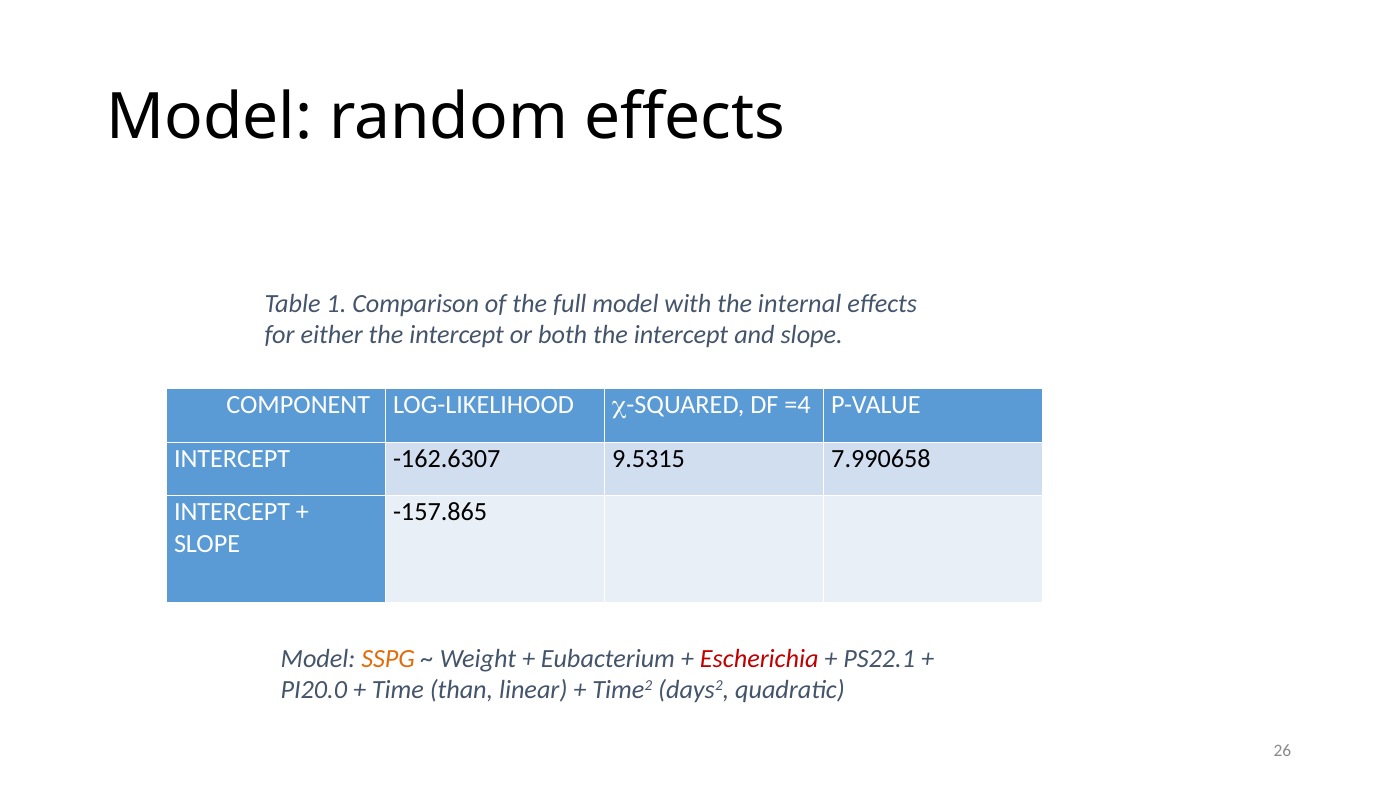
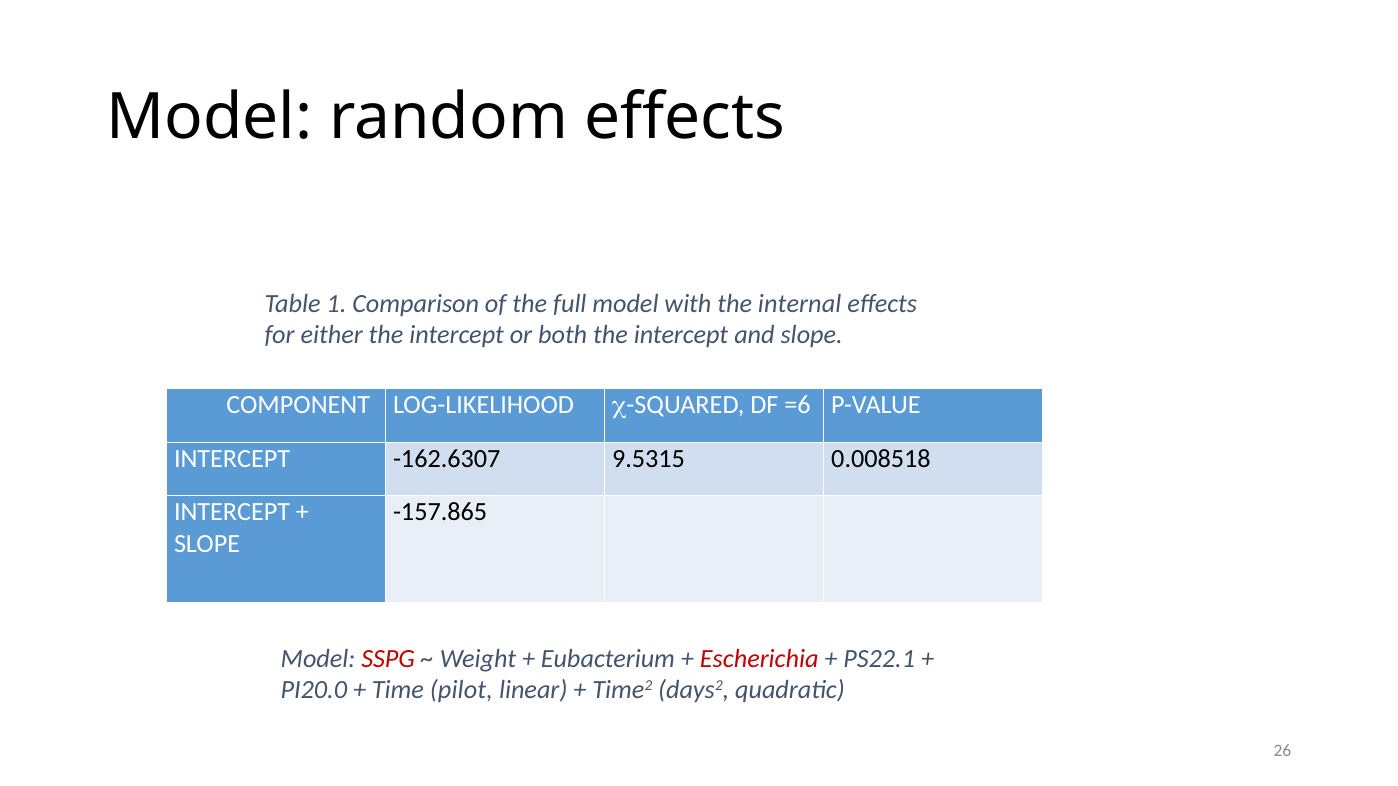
=4: =4 -> =6
7.990658: 7.990658 -> 0.008518
SSPG colour: orange -> red
than: than -> pilot
